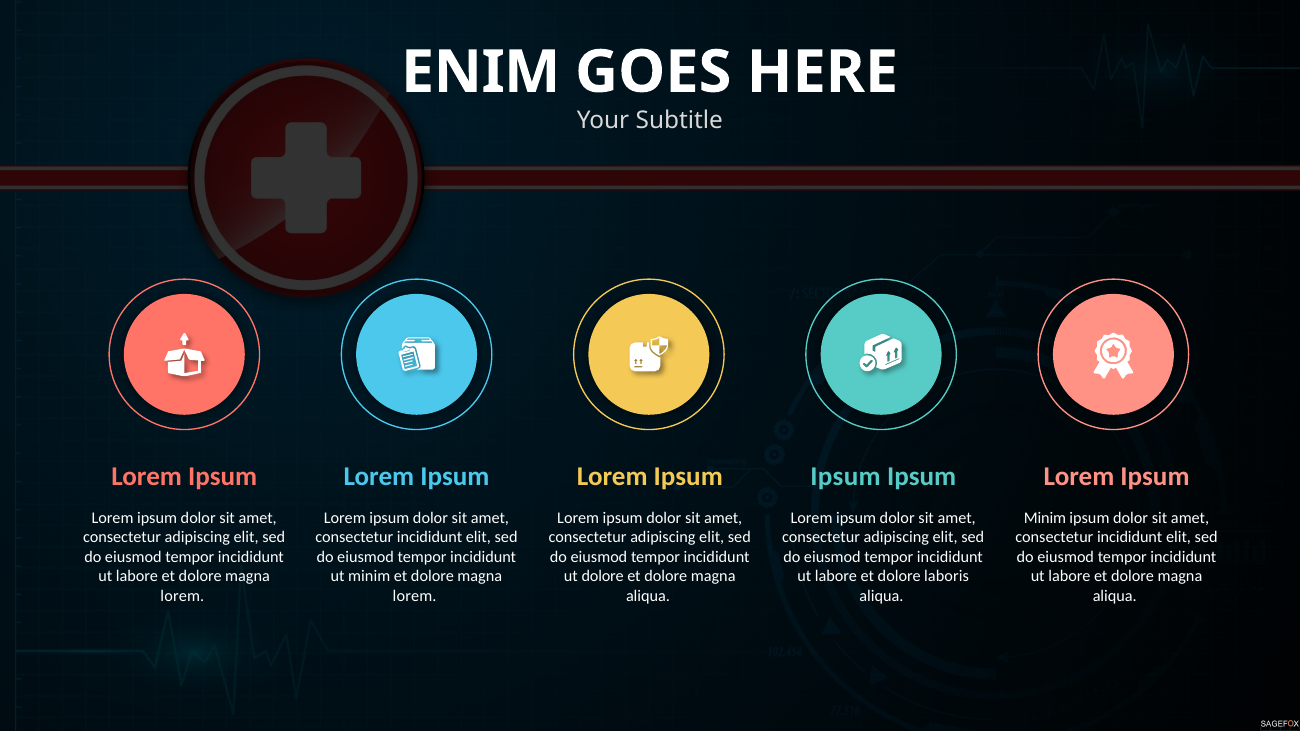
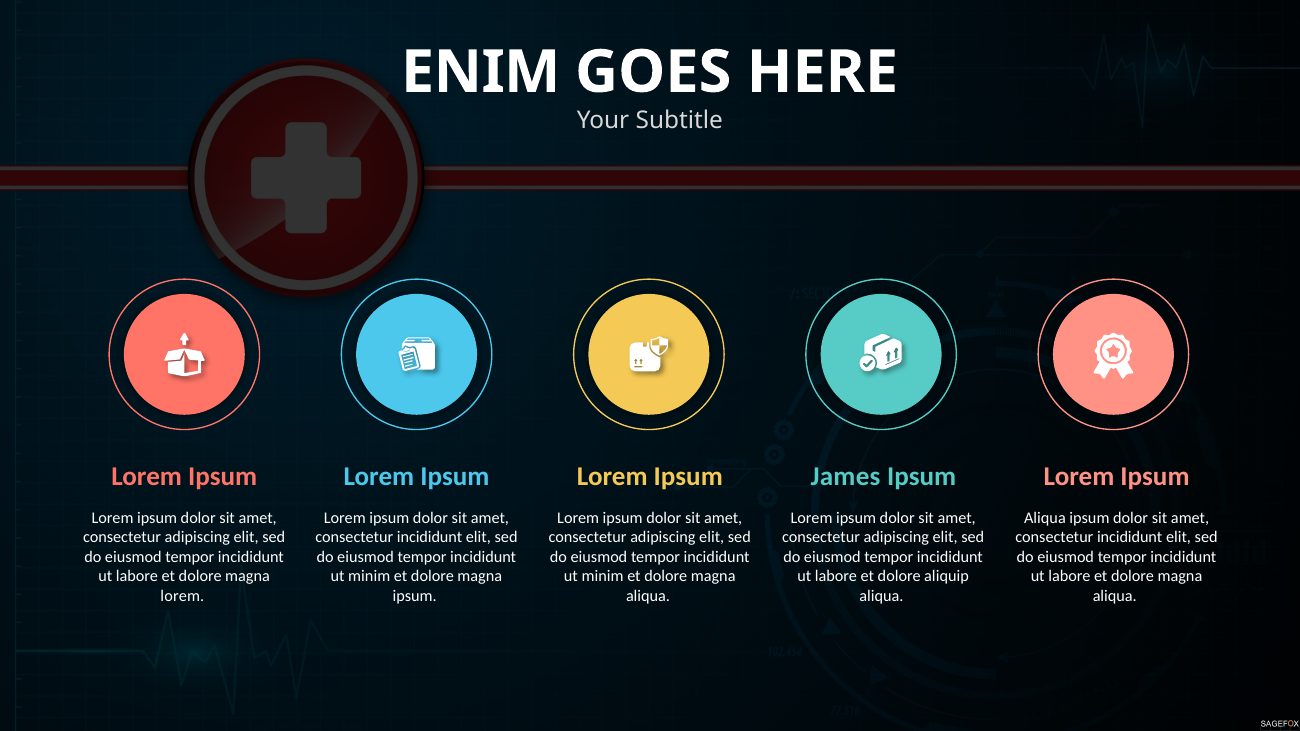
Ipsum at (846, 477): Ipsum -> James
Minim at (1045, 518): Minim -> Aliqua
dolore at (603, 577): dolore -> minim
laboris: laboris -> aliquip
lorem at (415, 596): lorem -> ipsum
